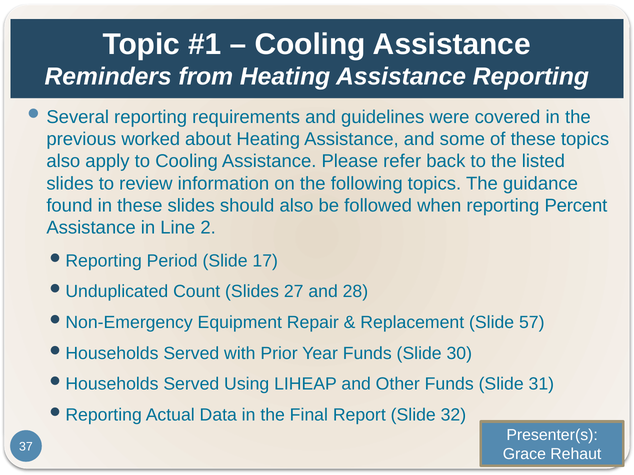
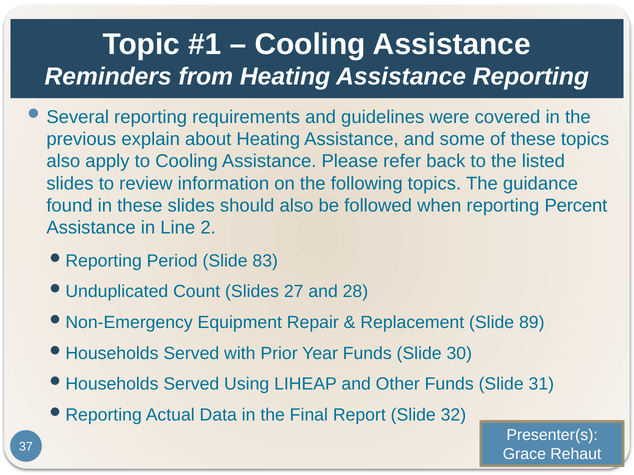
worked: worked -> explain
17: 17 -> 83
57: 57 -> 89
